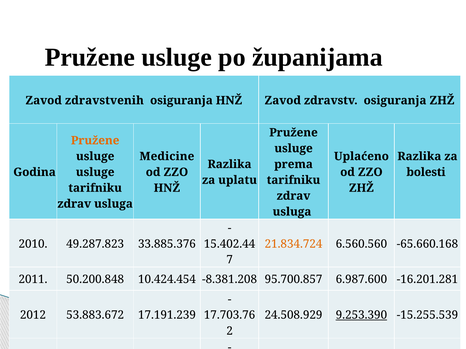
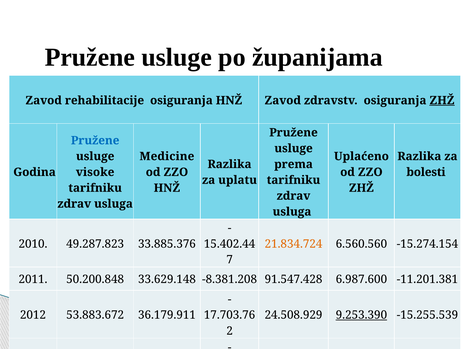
zdravstvenih: zdravstvenih -> rehabilitacije
ZHŽ at (442, 101) underline: none -> present
Pružene at (95, 141) colour: orange -> blue
usluge at (95, 172): usluge -> visoke
-65.660.168: -65.660.168 -> -15.274.154
10.424.454: 10.424.454 -> 33.629.148
95.700.857: 95.700.857 -> 91.547.428
-16.201.281: -16.201.281 -> -11.201.381
17.191.239: 17.191.239 -> 36.179.911
